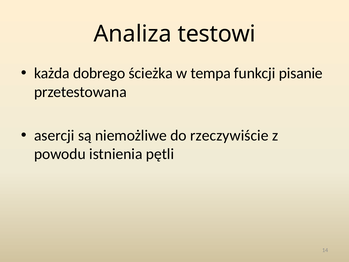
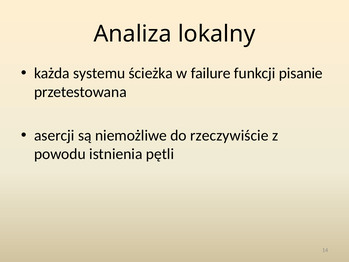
testowi: testowi -> lokalny
dobrego: dobrego -> systemu
tempa: tempa -> failure
